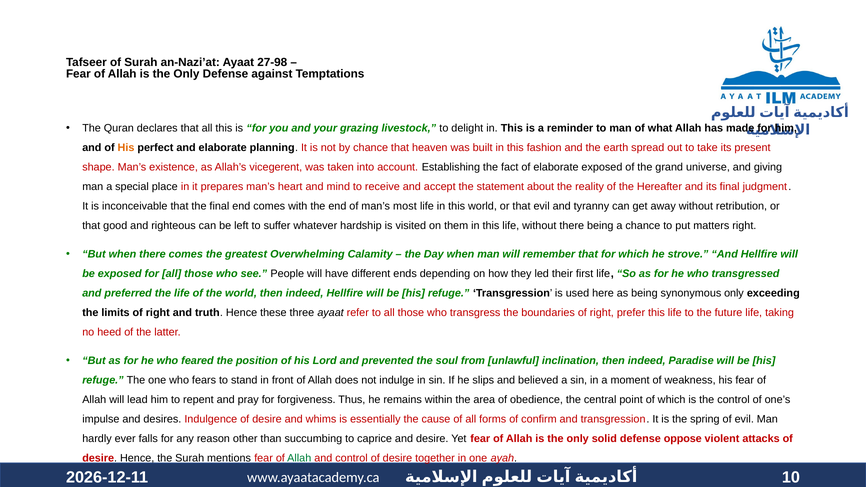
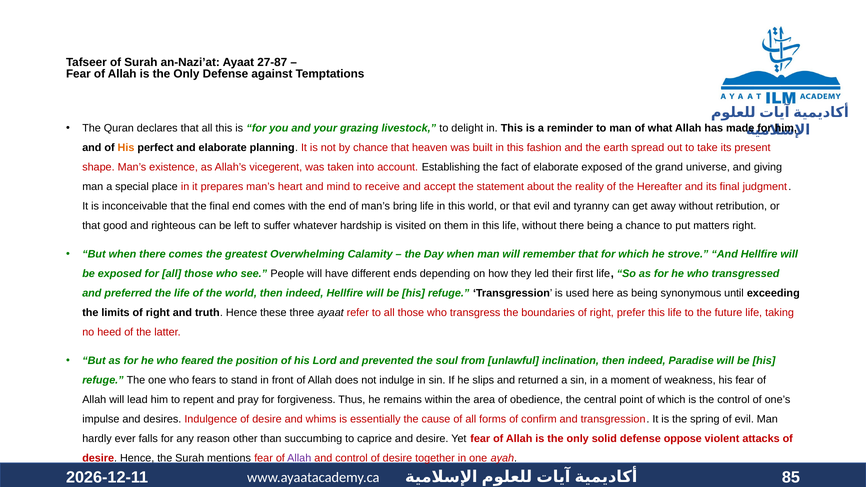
27-98: 27-98 -> 27-87
most: most -> bring
synonymous only: only -> until
believed: believed -> returned
Allah at (299, 458) colour: green -> purple
10: 10 -> 85
